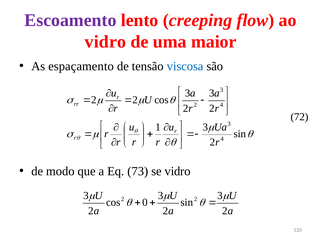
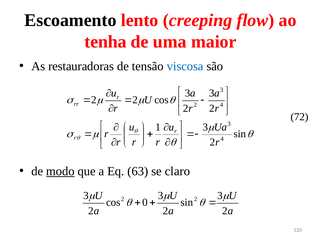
Escoamento colour: purple -> black
vidro at (105, 42): vidro -> tenha
espaçamento: espaçamento -> restauradoras
modo underline: none -> present
73: 73 -> 63
se vidro: vidro -> claro
